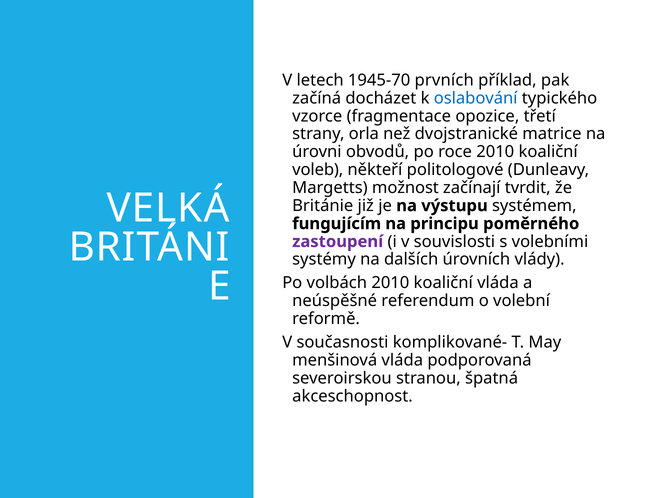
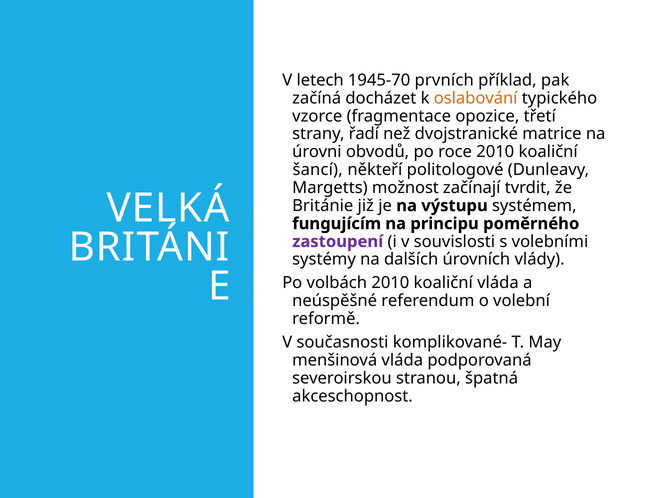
oslabování colour: blue -> orange
orla: orla -> řadí
voleb: voleb -> šancí
